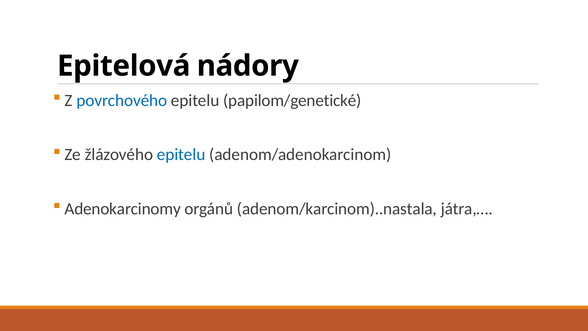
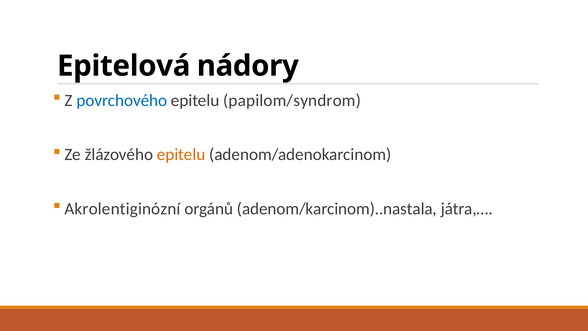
papilom/genetické: papilom/genetické -> papilom/syndrom
epitelu at (181, 154) colour: blue -> orange
Adenokarcinomy: Adenokarcinomy -> Akrolentiginózní
